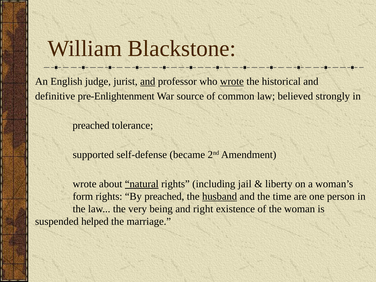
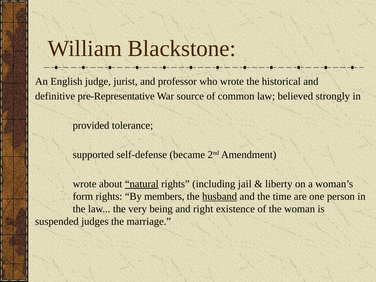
and at (148, 82) underline: present -> none
wrote at (232, 82) underline: present -> none
pre-Enlightenment: pre-Enlightenment -> pre-Representative
preached at (91, 125): preached -> provided
By preached: preached -> members
helped: helped -> judges
